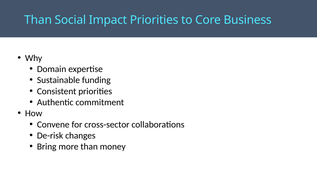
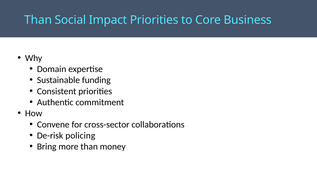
changes: changes -> policing
